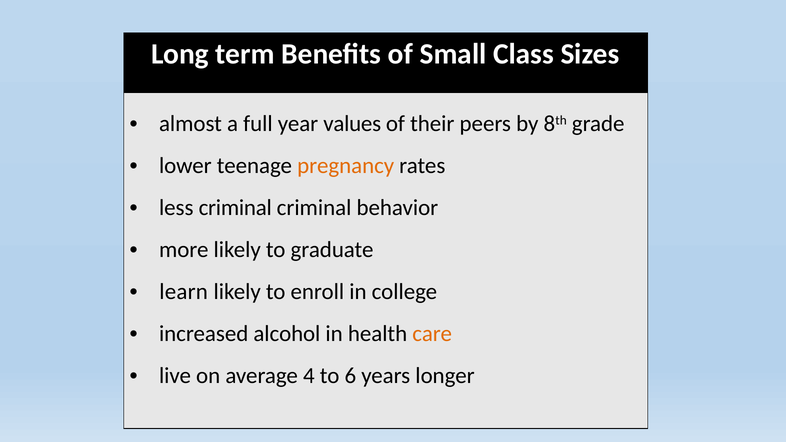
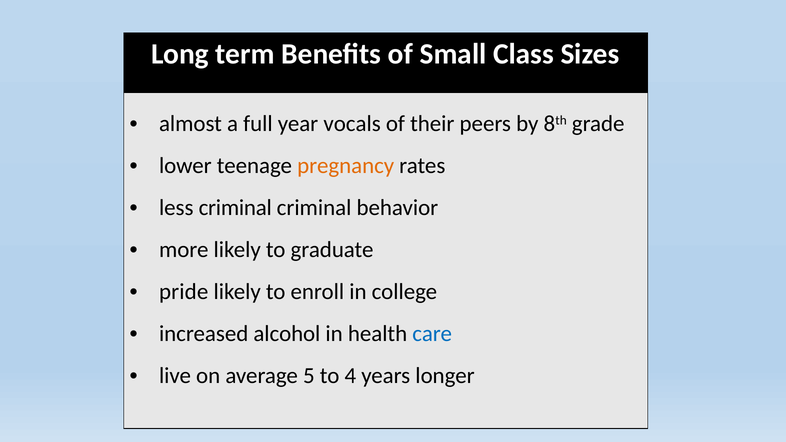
values: values -> vocals
learn: learn -> pride
care colour: orange -> blue
4: 4 -> 5
6: 6 -> 4
